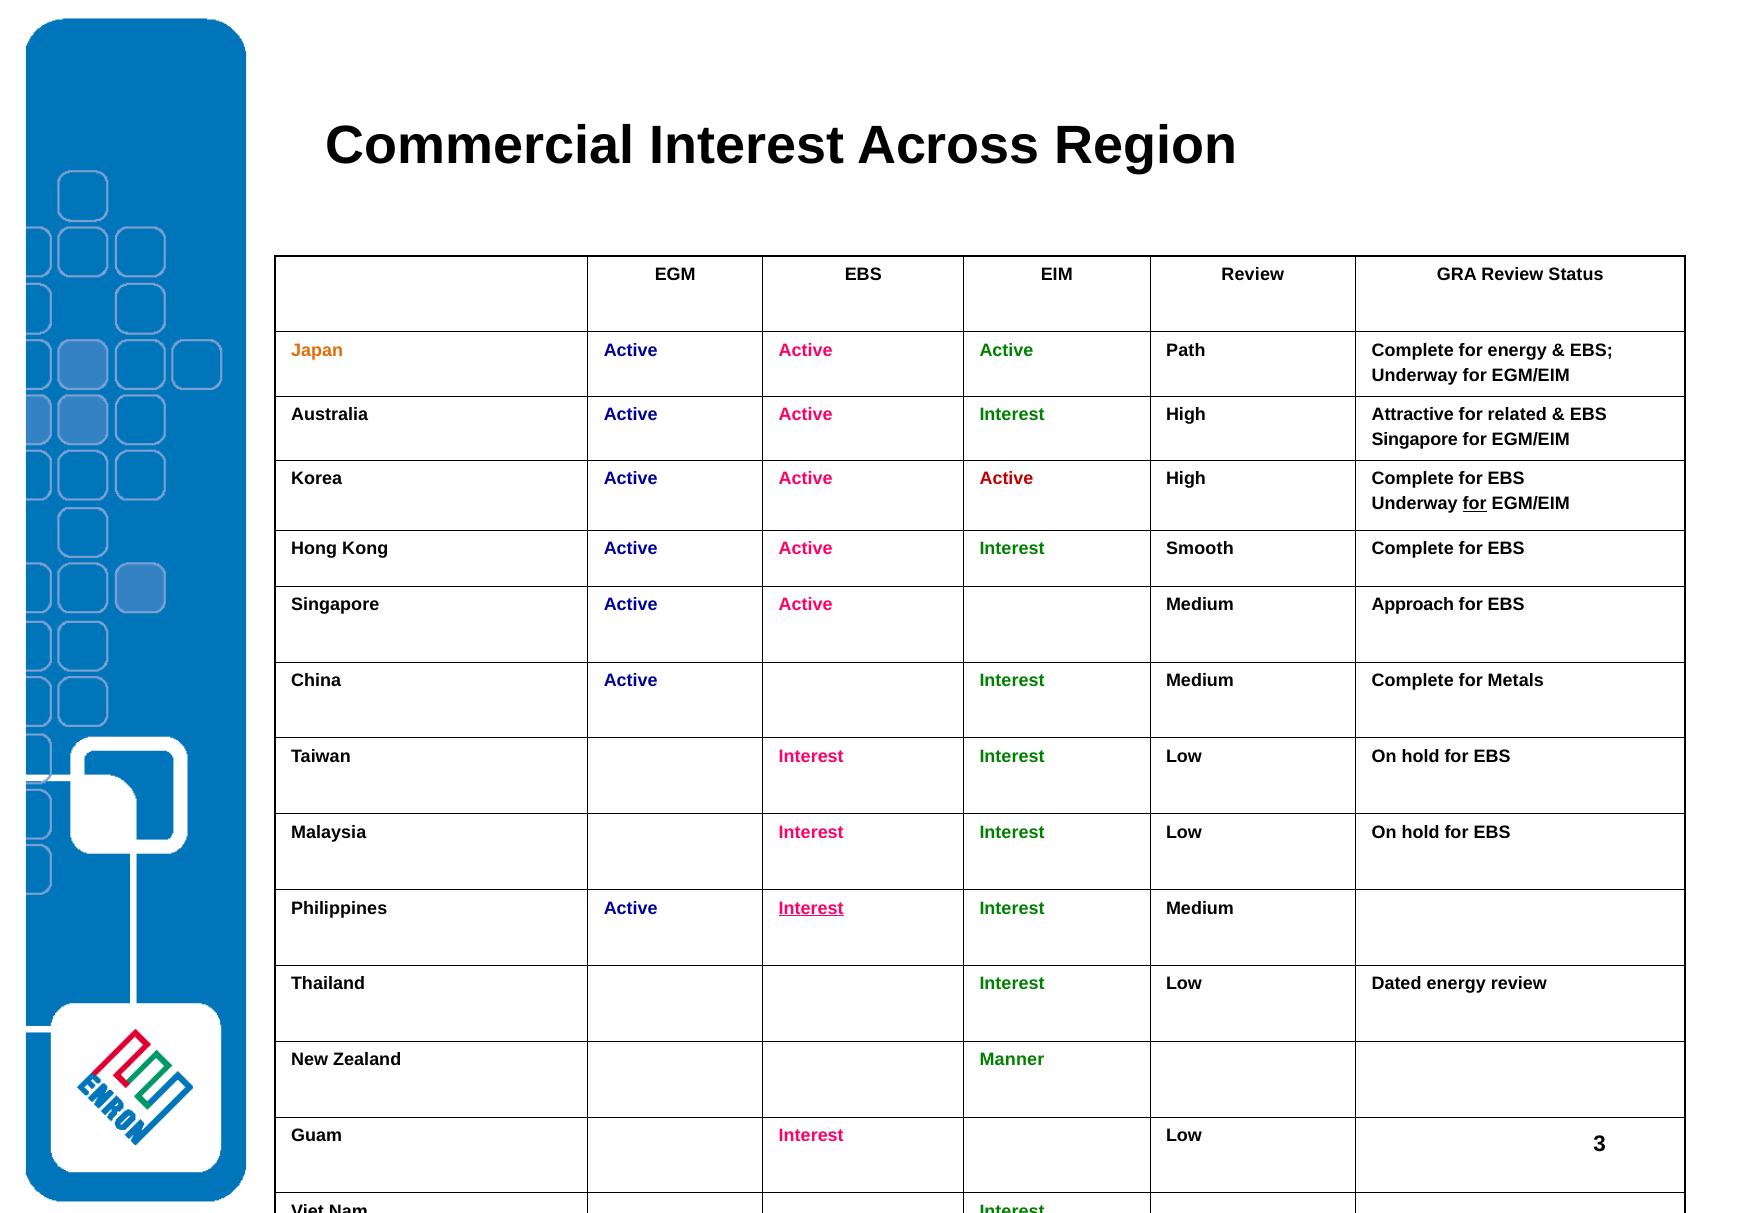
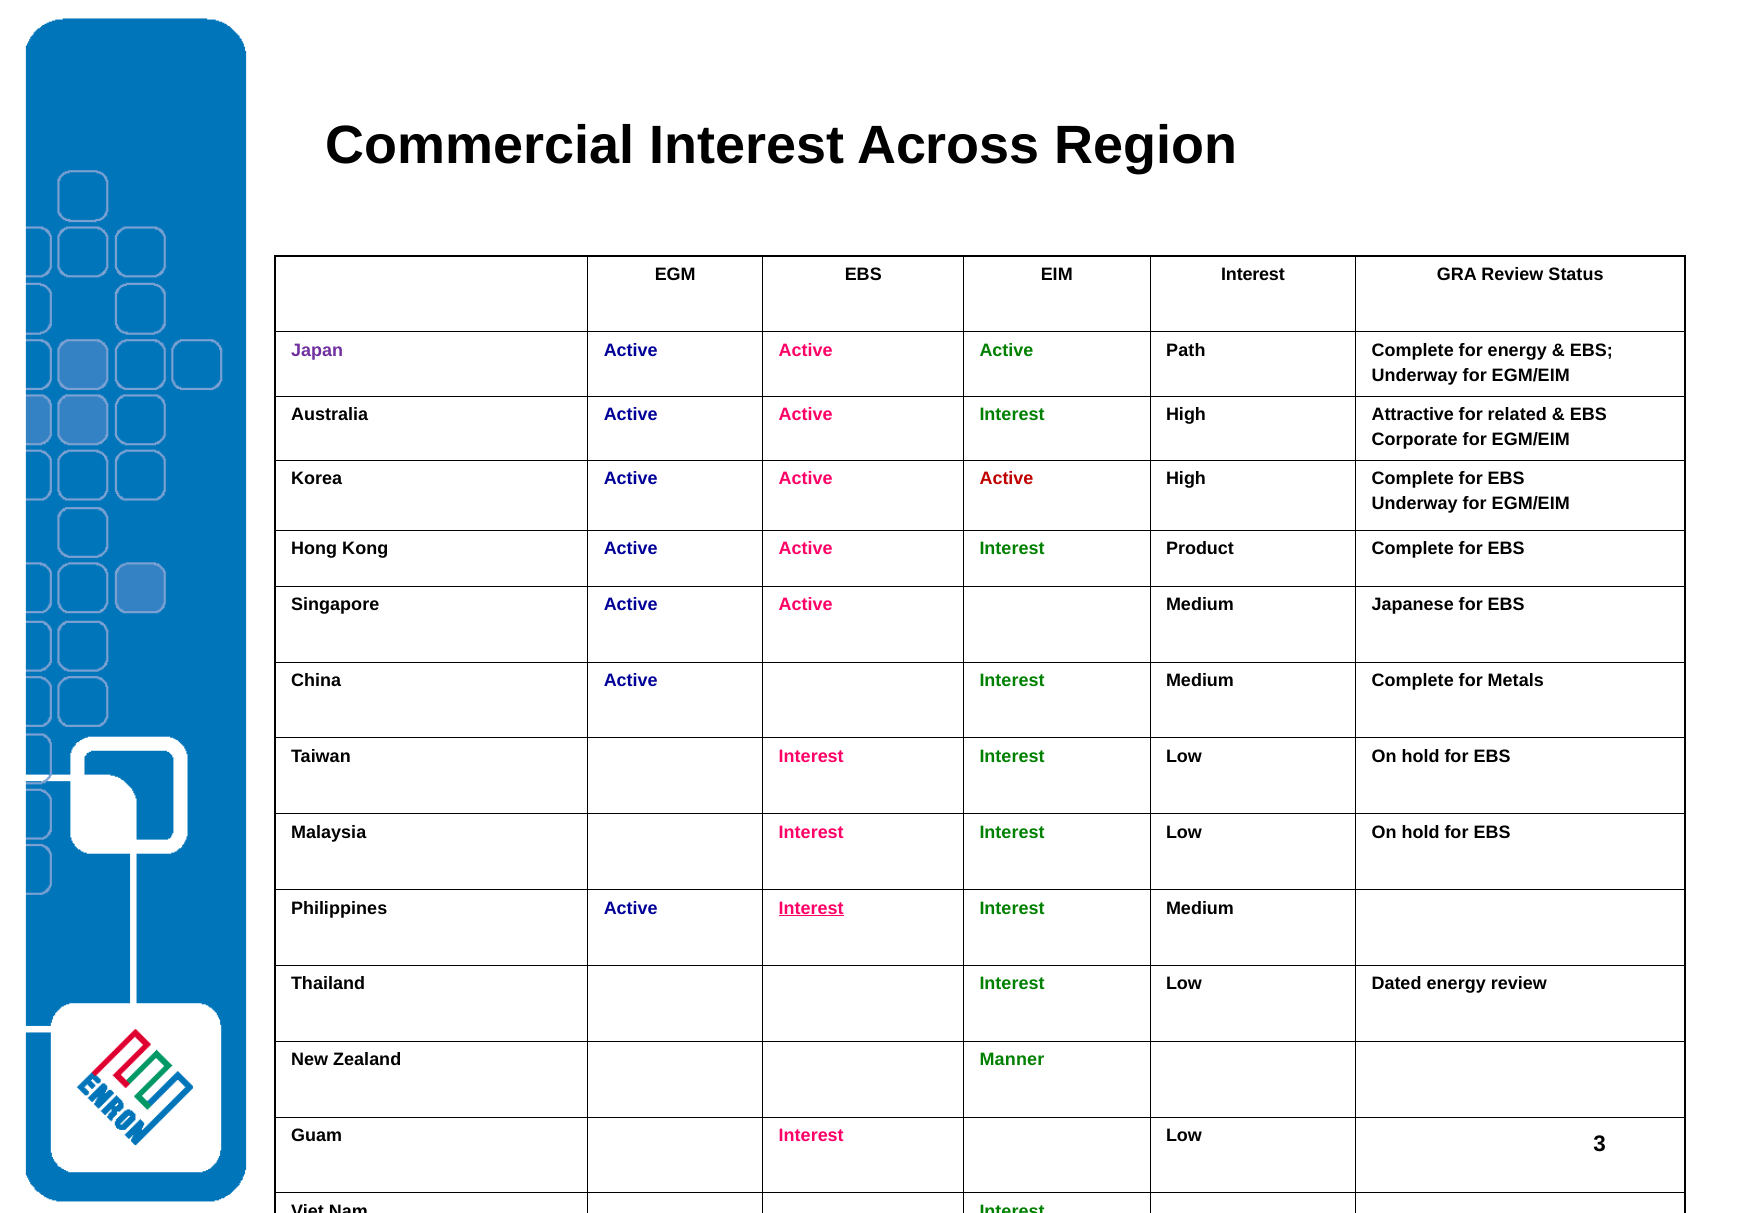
EIM Review: Review -> Interest
Japan colour: orange -> purple
Singapore at (1415, 440): Singapore -> Corporate
for at (1475, 504) underline: present -> none
Smooth: Smooth -> Product
Approach: Approach -> Japanese
